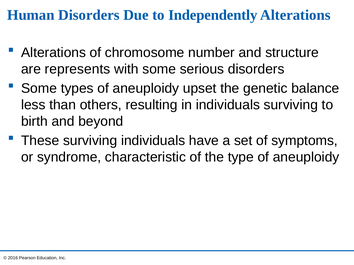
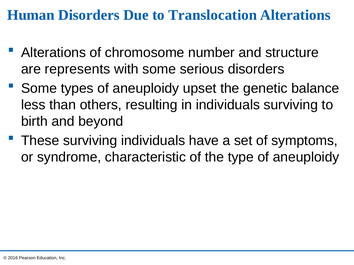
Independently: Independently -> Translocation
